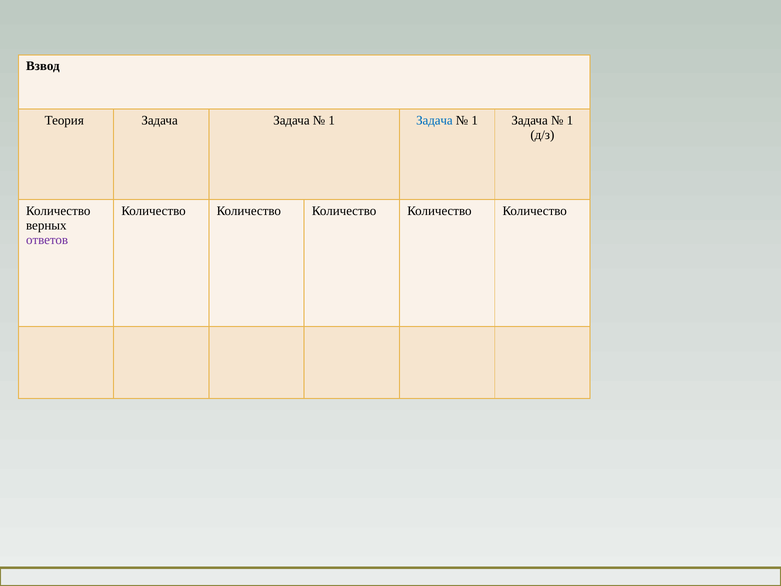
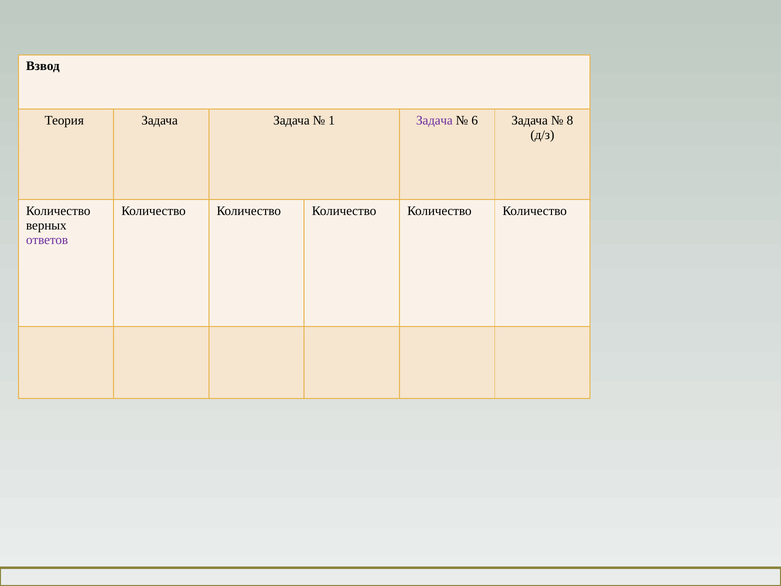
Задача at (434, 120) colour: blue -> purple
1 at (475, 120): 1 -> 6
1 at (570, 120): 1 -> 8
